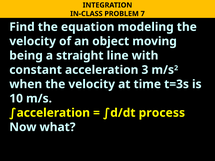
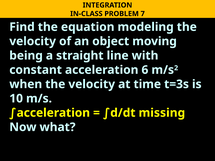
3: 3 -> 6
process: process -> missing
